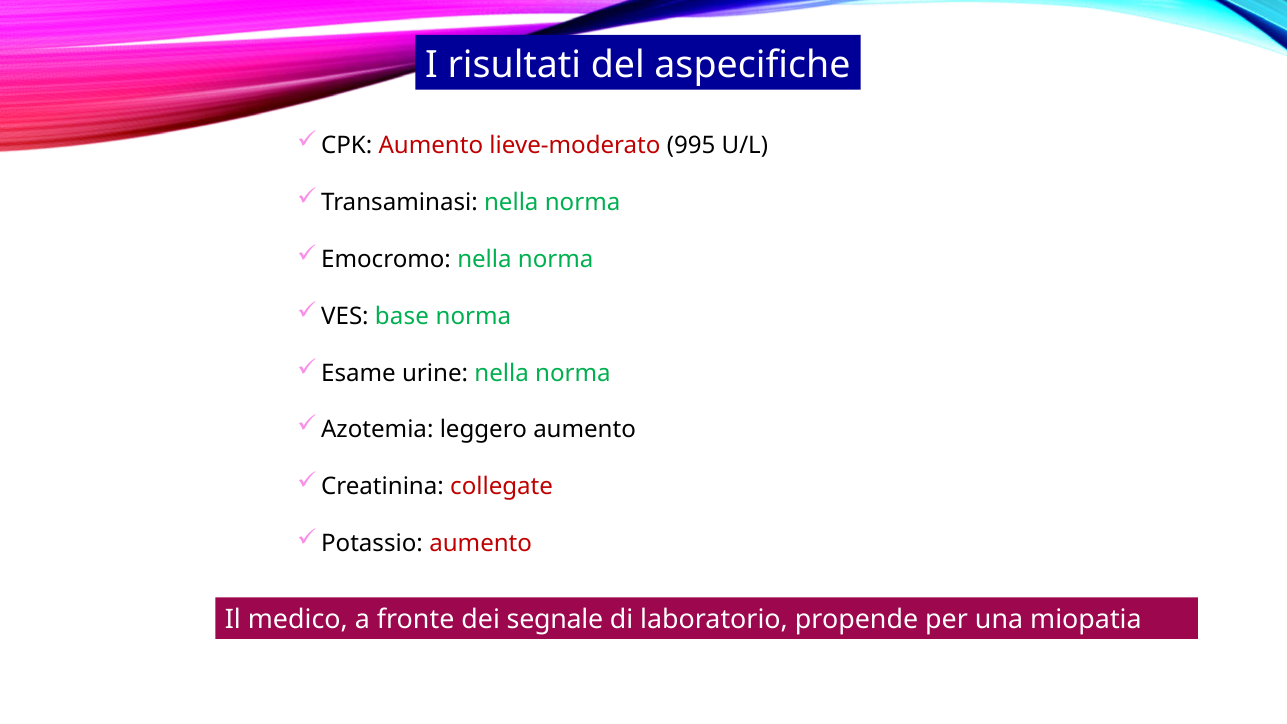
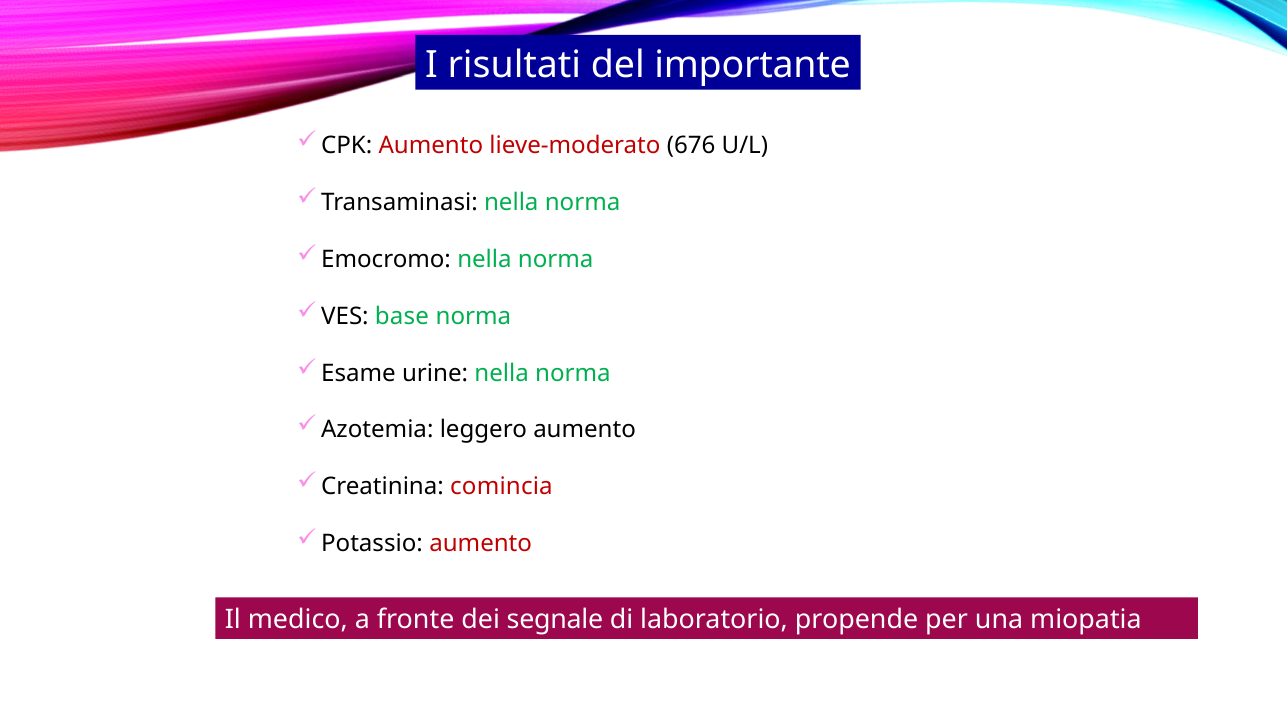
aspecifiche: aspecifiche -> importante
995: 995 -> 676
collegate: collegate -> comincia
